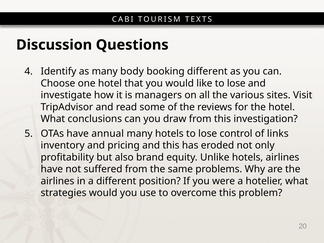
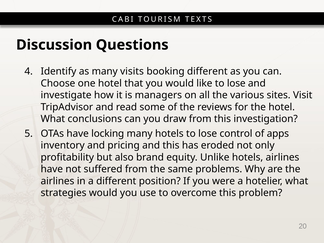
body: body -> visits
annual: annual -> locking
links: links -> apps
